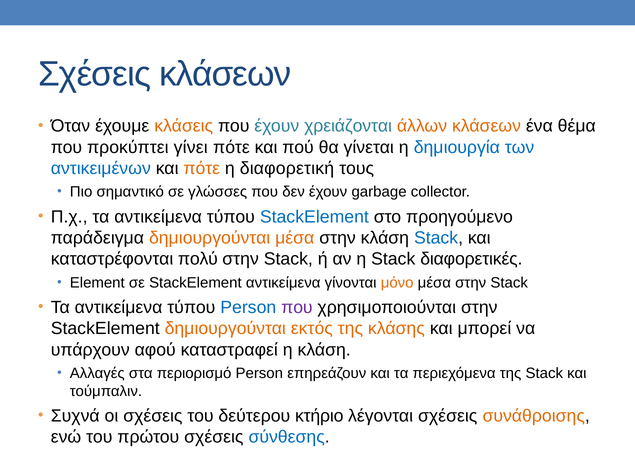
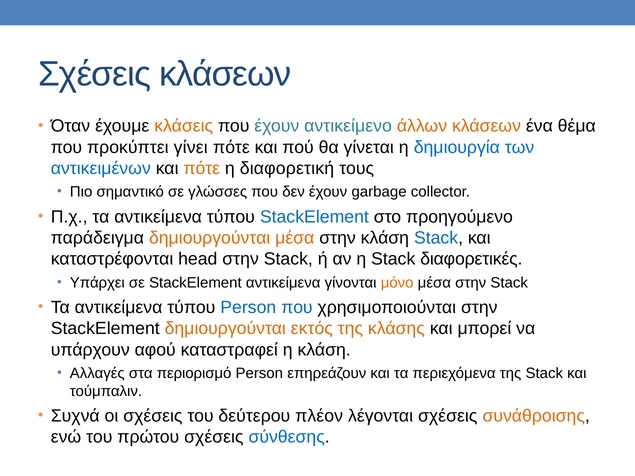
χρειάζονται: χρειάζονται -> αντικείμενο
πολύ: πολύ -> head
Element: Element -> Υπάρχει
που at (297, 308) colour: purple -> blue
κτήριο: κτήριο -> πλέον
